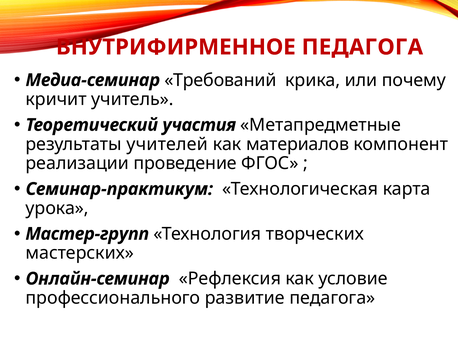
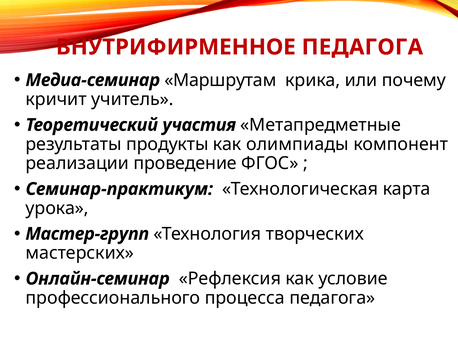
Требований: Требований -> Маршрутам
учителей: учителей -> продукты
материалов: материалов -> олимпиады
развитие: развитие -> процесса
